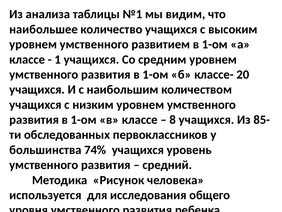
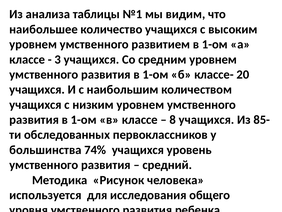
1: 1 -> 3
